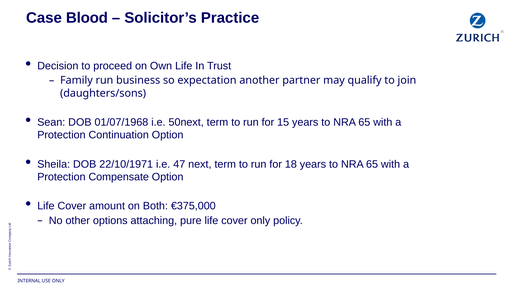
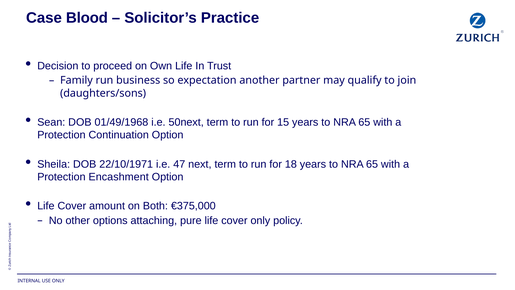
01/07/1968: 01/07/1968 -> 01/49/1968
Compensate: Compensate -> Encashment
